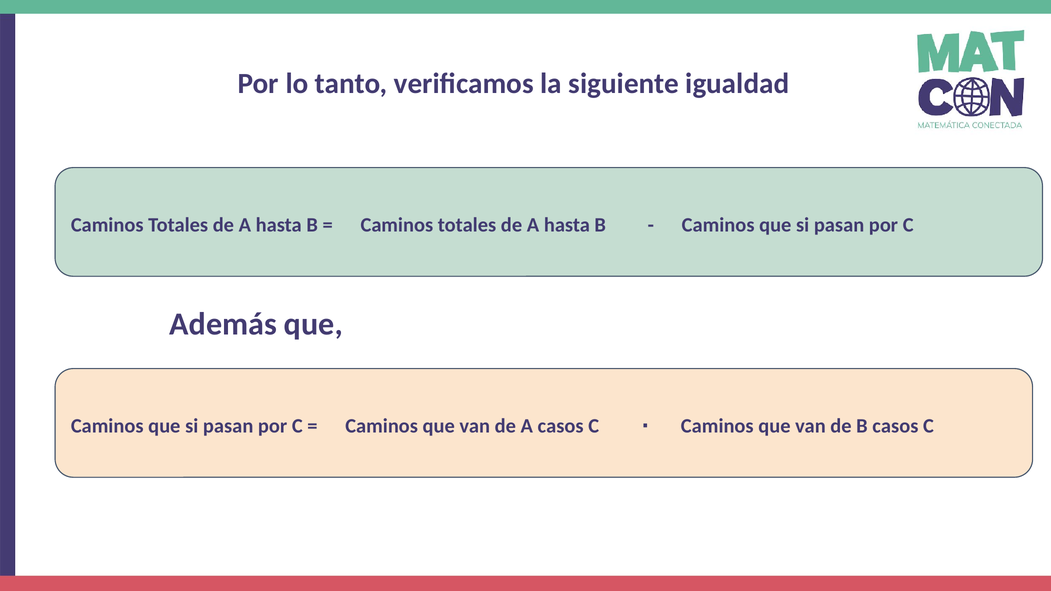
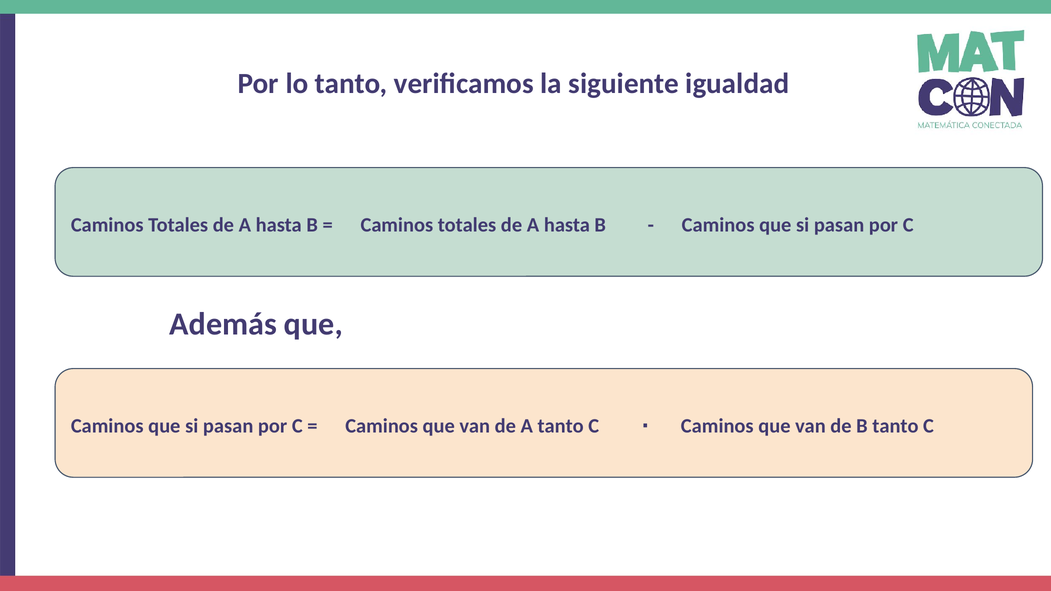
A casos: casos -> tanto
B casos: casos -> tanto
